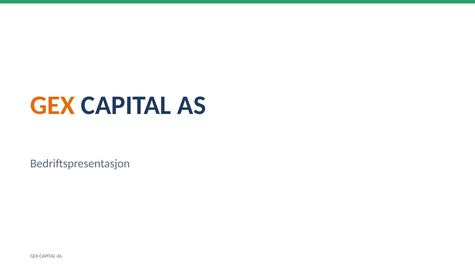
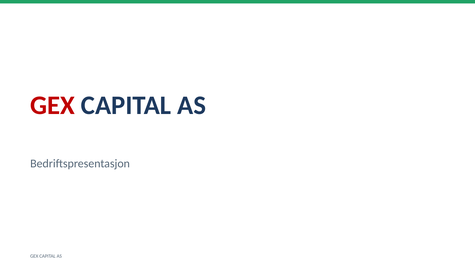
GEX at (53, 105) colour: orange -> red
